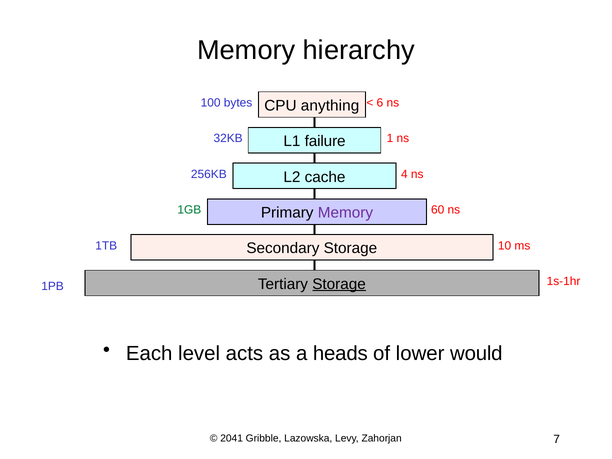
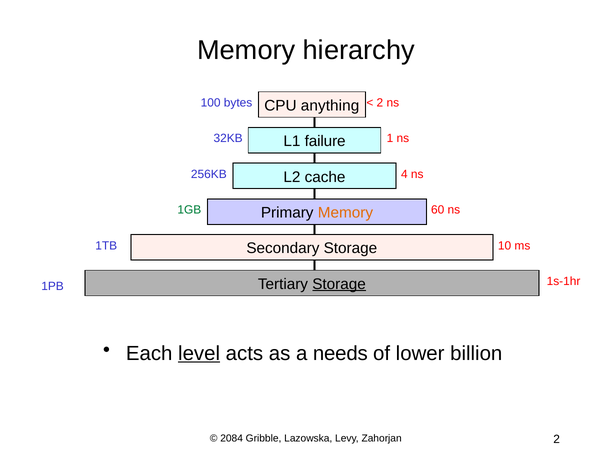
6 at (380, 103): 6 -> 2
Memory at (345, 213) colour: purple -> orange
level underline: none -> present
heads: heads -> needs
would: would -> billion
2041: 2041 -> 2084
Zahorjan 7: 7 -> 2
